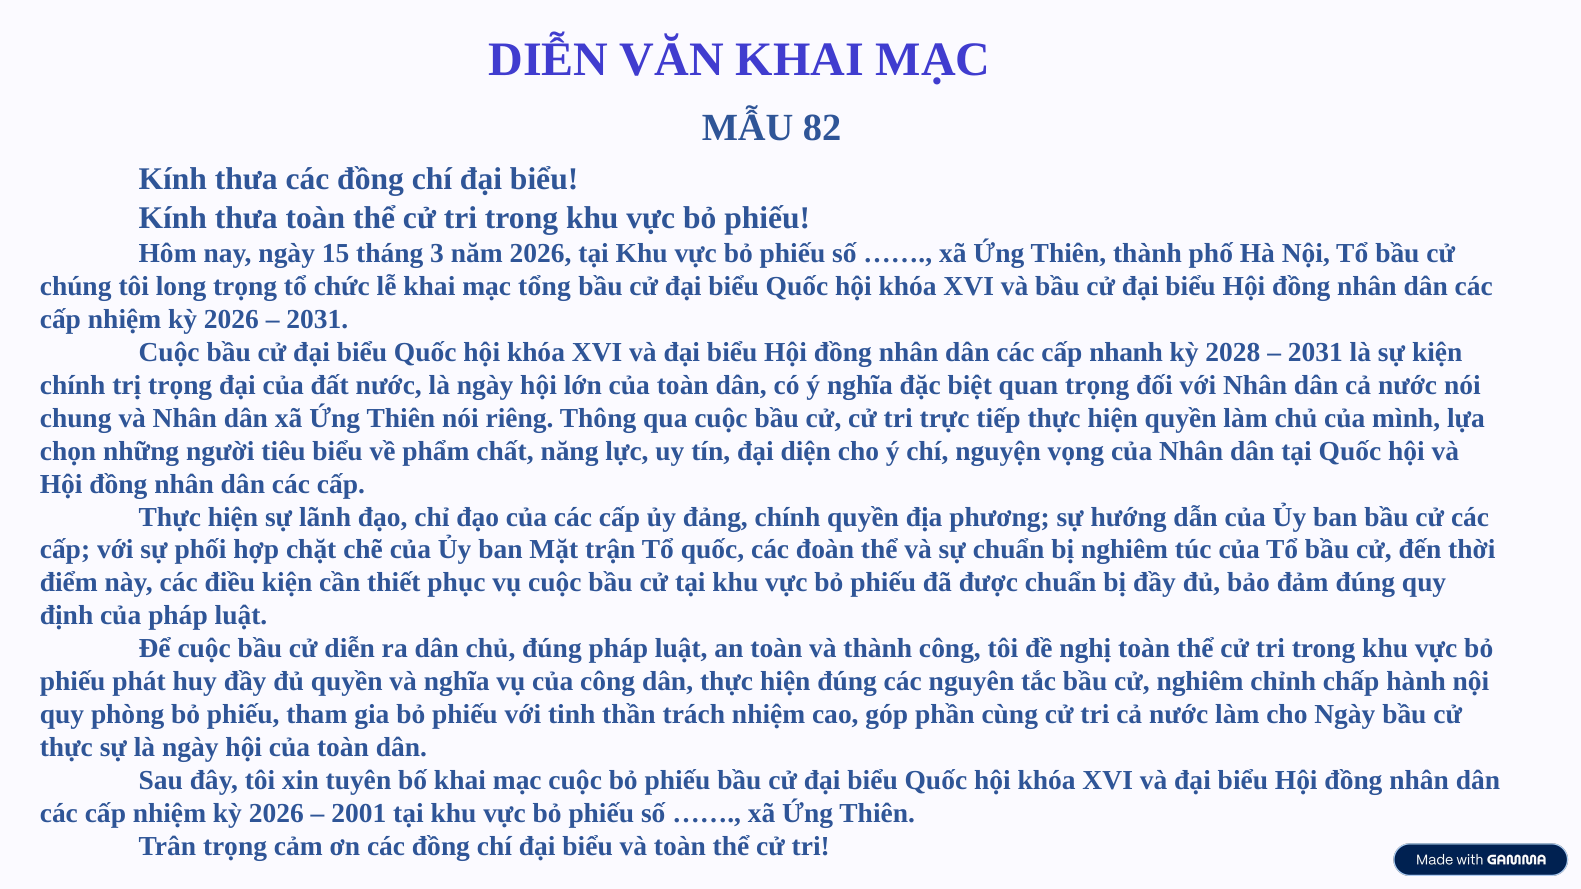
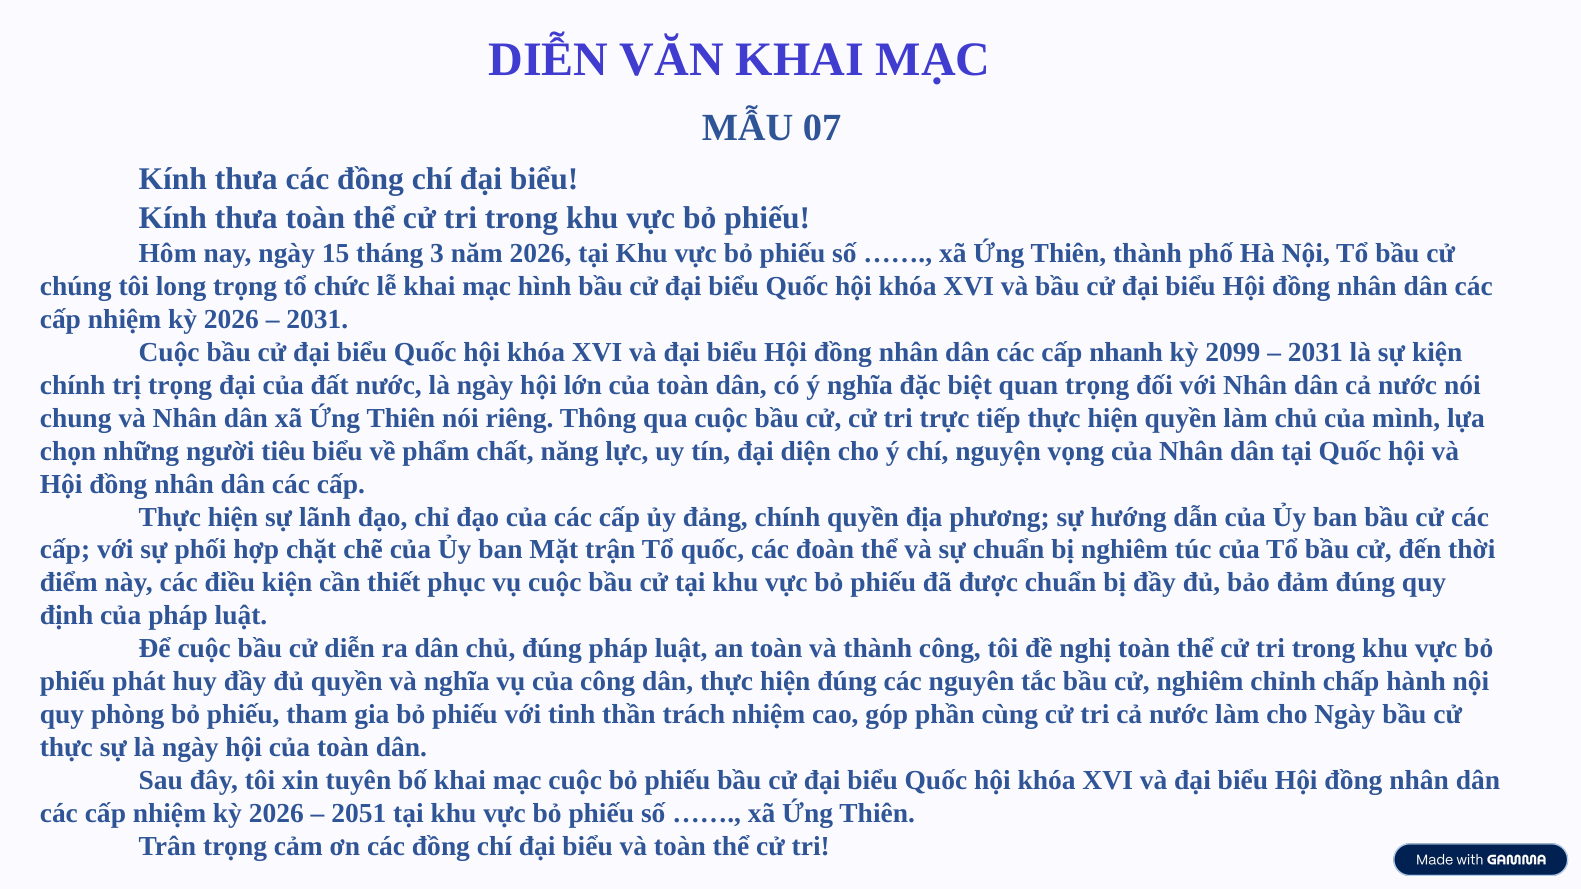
82: 82 -> 07
tổng: tổng -> hình
2028: 2028 -> 2099
2001: 2001 -> 2051
